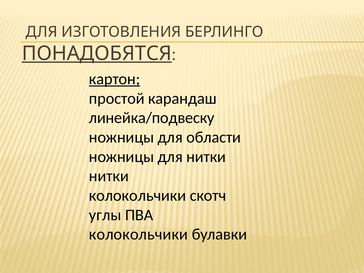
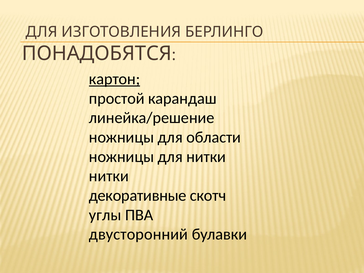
ПОНАДОБЯТСЯ underline: present -> none
линейка/подвеску: линейка/подвеску -> линейка/решение
колокольчики at (138, 196): колокольчики -> декоративные
колокольчики at (138, 234): колокольчики -> двусторонний
